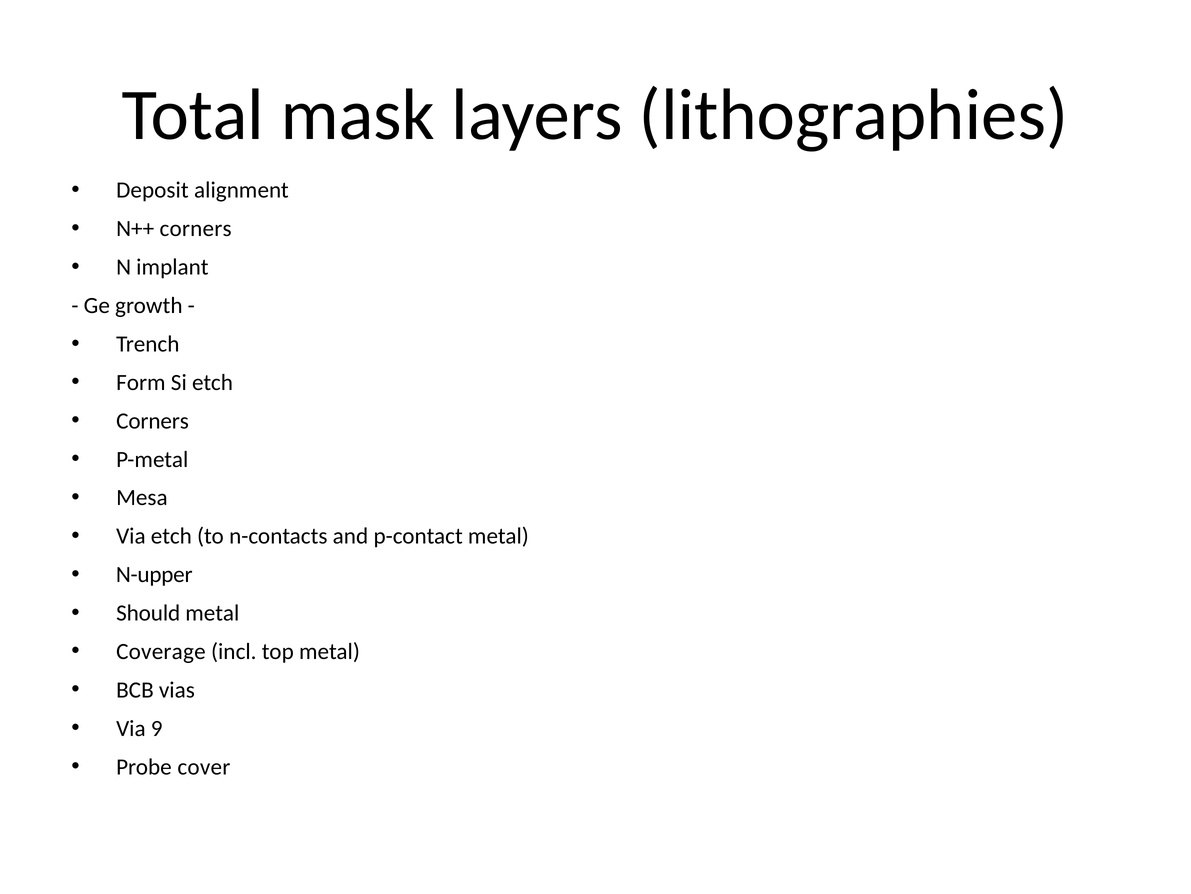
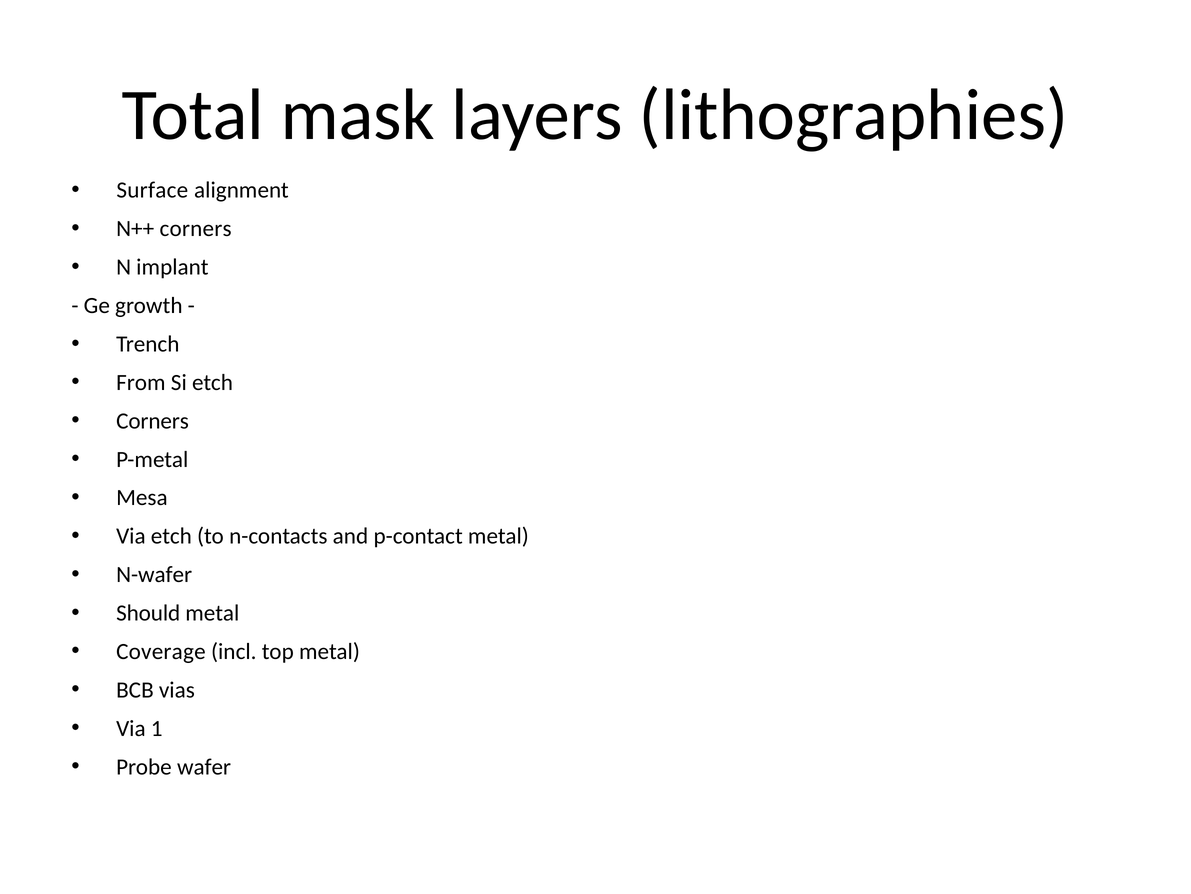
Deposit: Deposit -> Surface
Form: Form -> From
N-upper: N-upper -> N-wafer
9: 9 -> 1
cover: cover -> wafer
